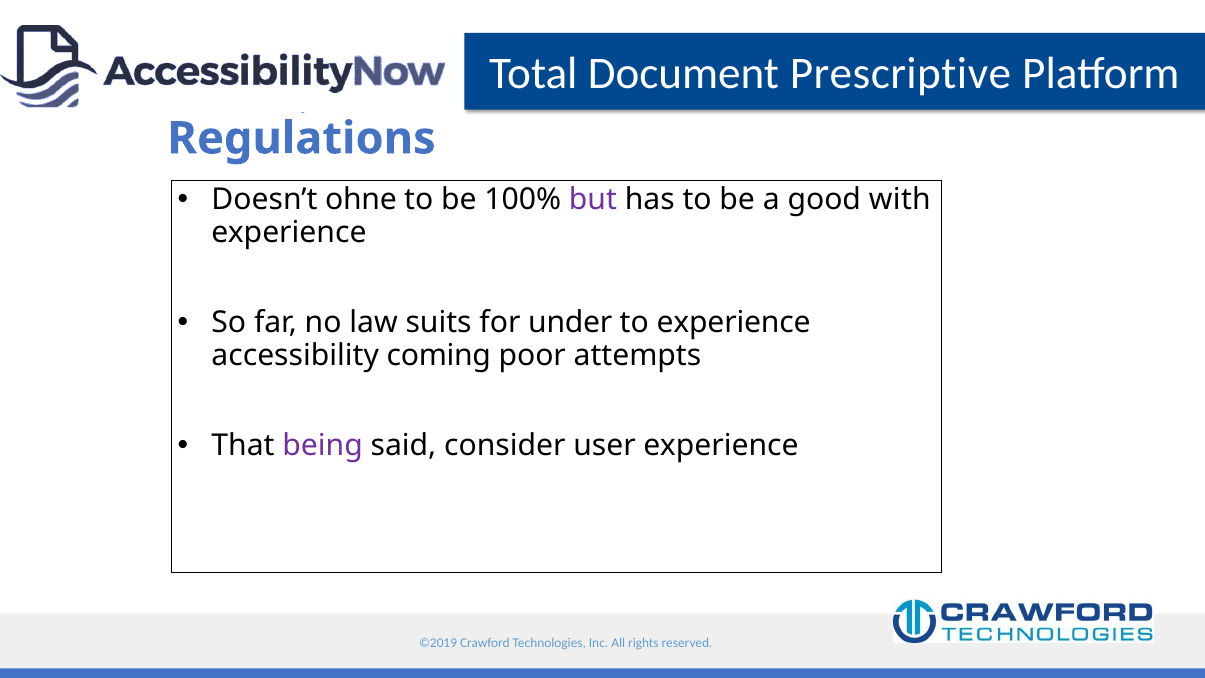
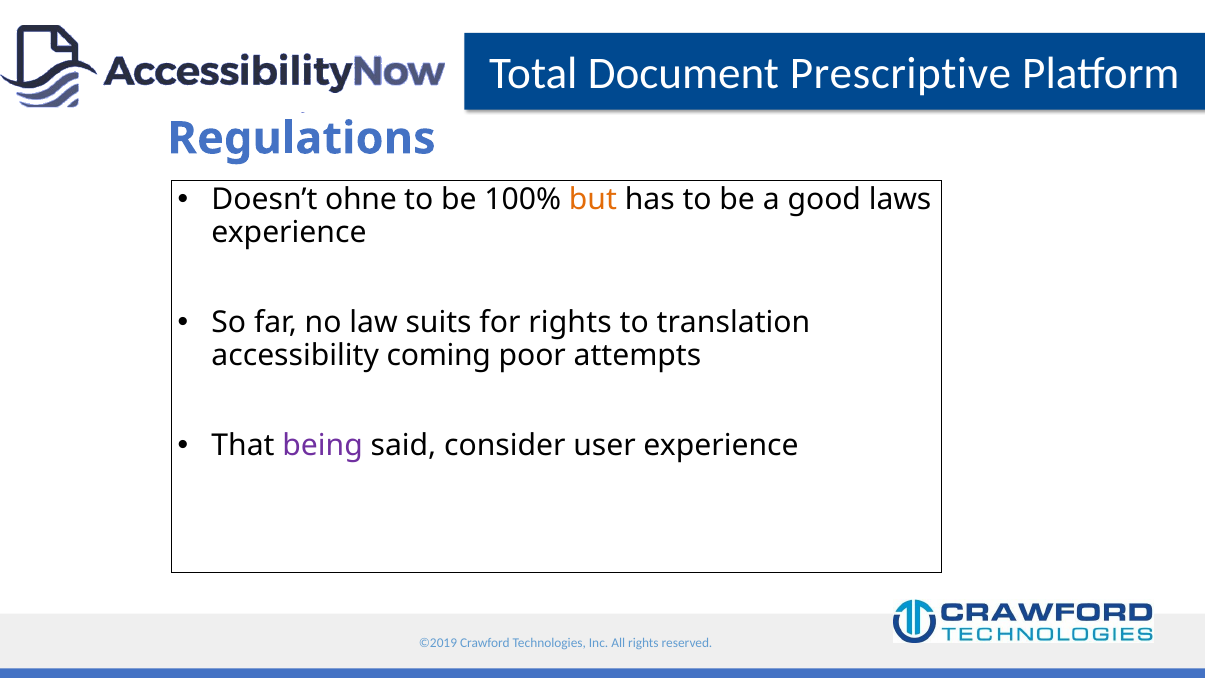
but colour: purple -> orange
with: with -> laws
for under: under -> rights
to experience: experience -> translation
